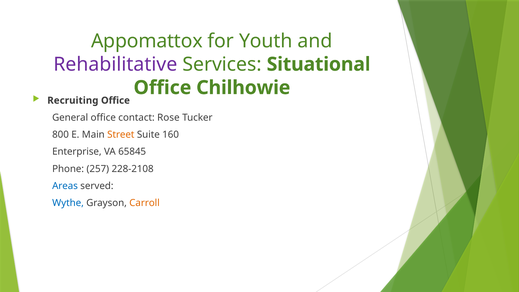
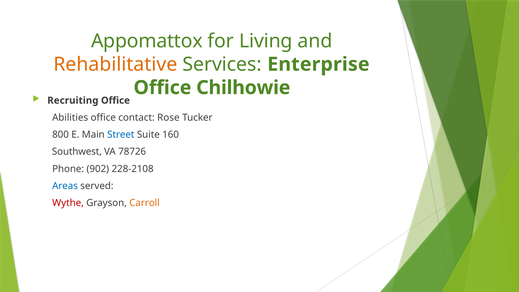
Youth: Youth -> Living
Rehabilitative colour: purple -> orange
Situational: Situational -> Enterprise
General: General -> Abilities
Street colour: orange -> blue
Enterprise: Enterprise -> Southwest
65845: 65845 -> 78726
257: 257 -> 902
Wythe colour: blue -> red
